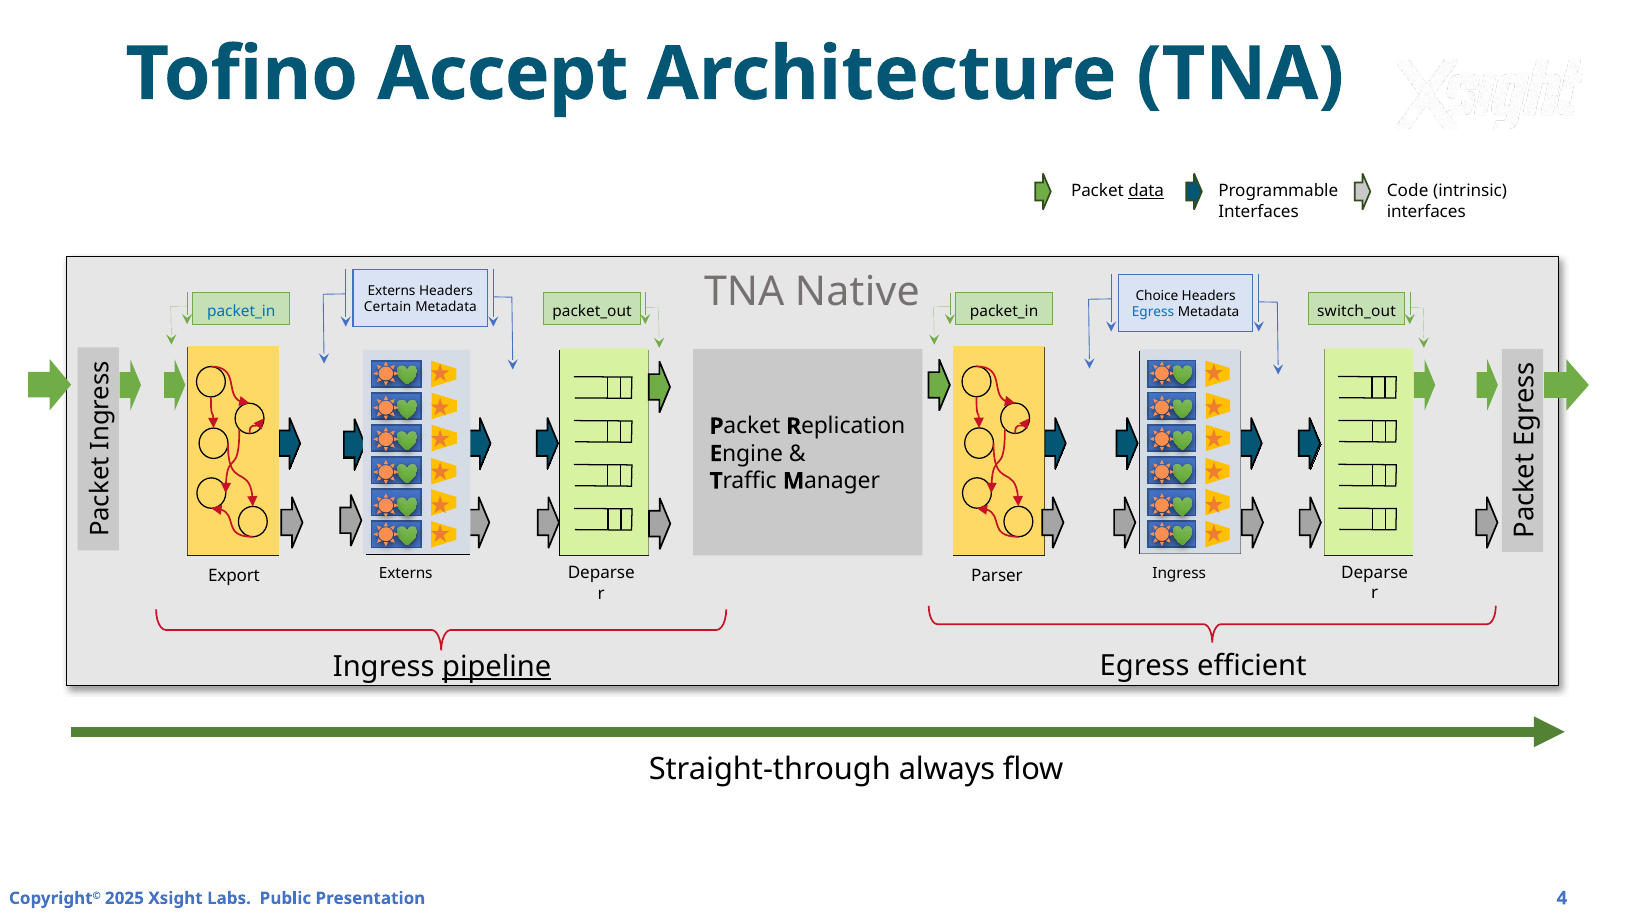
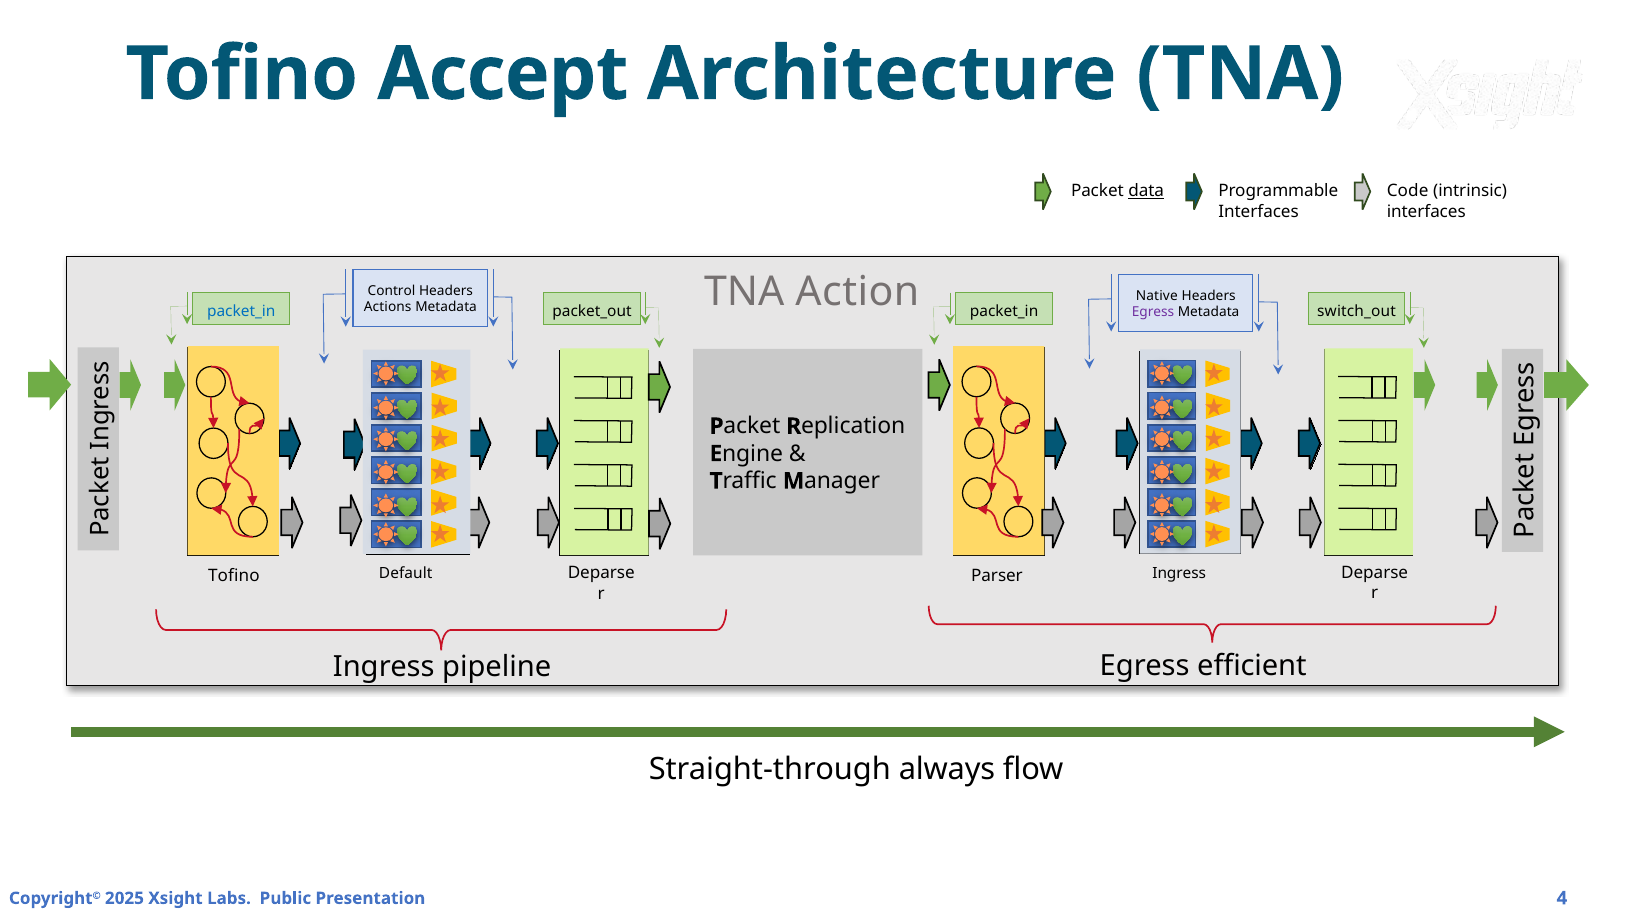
Native: Native -> Action
Externs at (392, 291): Externs -> Control
Choice: Choice -> Native
Certain: Certain -> Actions
Egress at (1153, 312) colour: blue -> purple
Externs at (406, 574): Externs -> Default
Export at (234, 575): Export -> Tofino
pipeline underline: present -> none
